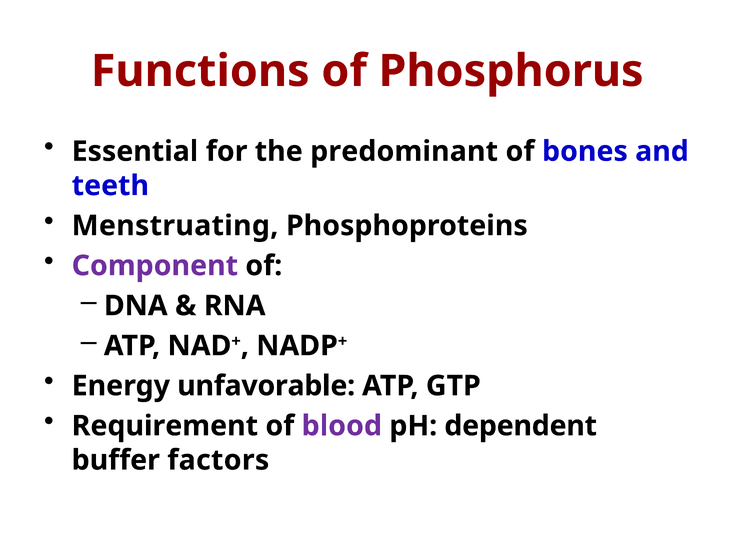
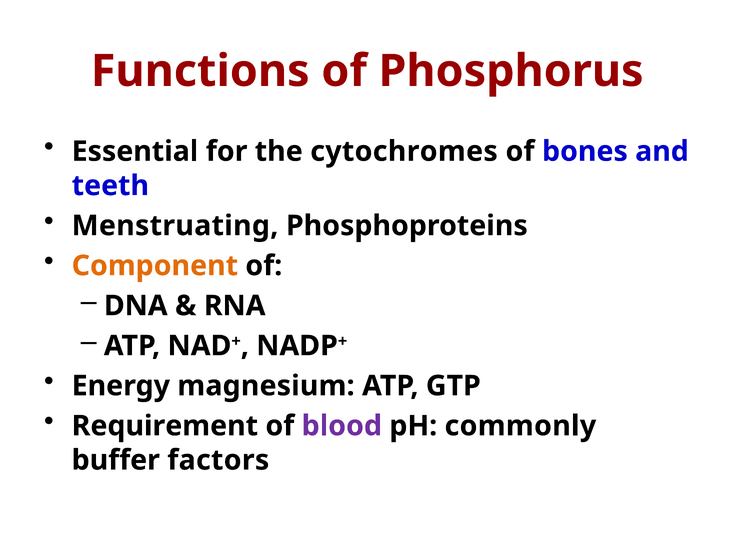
predominant: predominant -> cytochromes
Component colour: purple -> orange
unfavorable: unfavorable -> magnesium
dependent: dependent -> commonly
